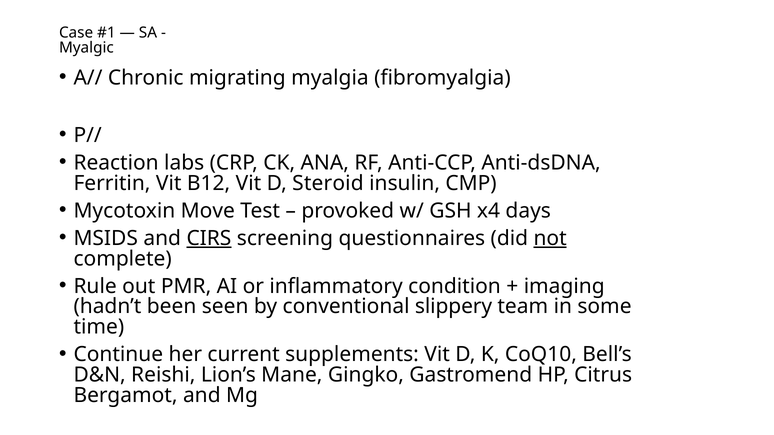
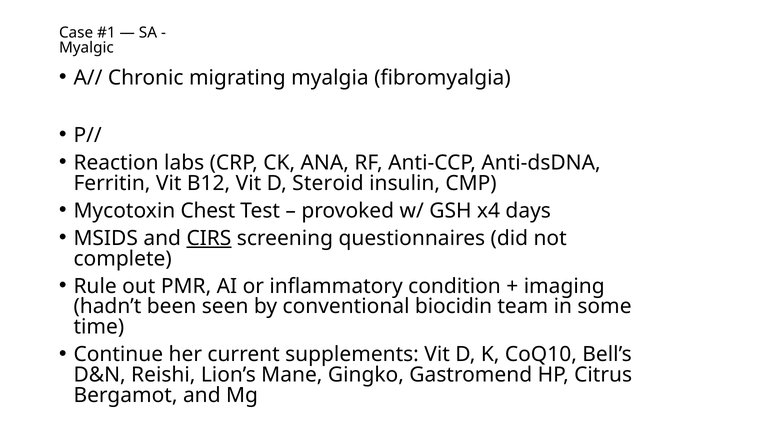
Move: Move -> Chest
not underline: present -> none
slippery: slippery -> biocidin
